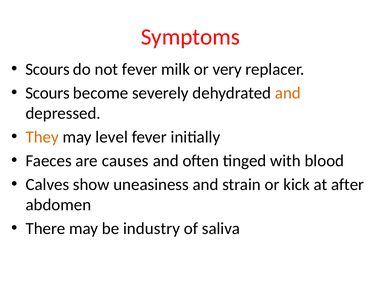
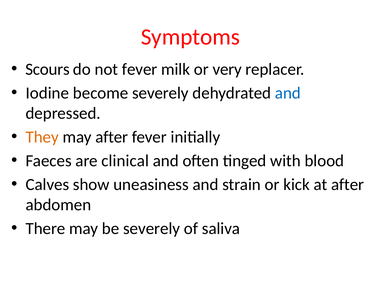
Scours at (47, 93): Scours -> Iodine
and at (288, 93) colour: orange -> blue
may level: level -> after
causes: causes -> clinical
be industry: industry -> severely
